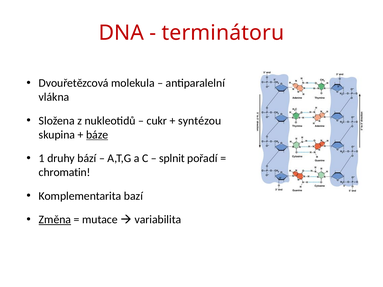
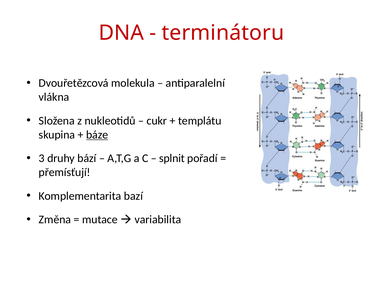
syntézou: syntézou -> templátu
1: 1 -> 3
chromatin: chromatin -> přemísťují
Změna underline: present -> none
